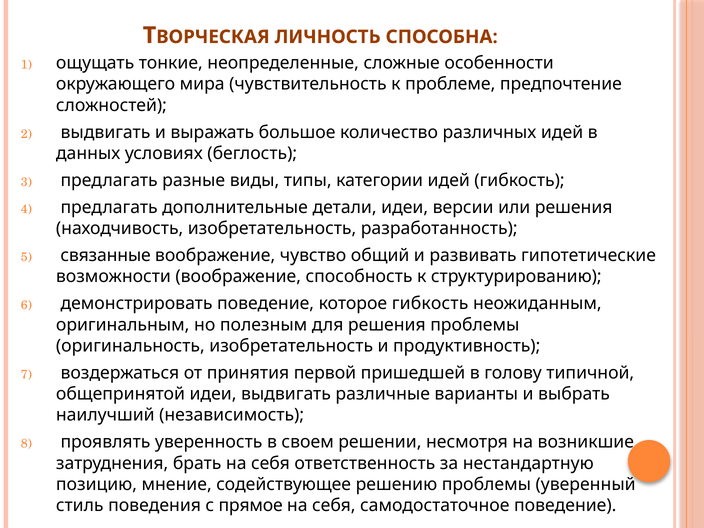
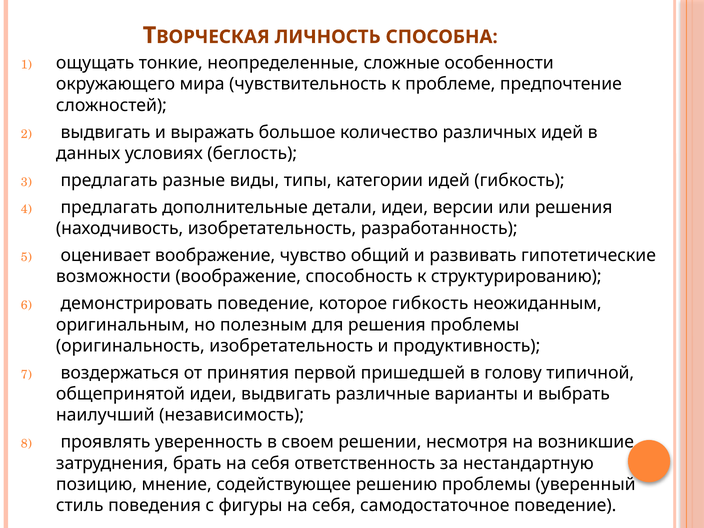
связанные: связанные -> оценивает
прямое: прямое -> фигуры
